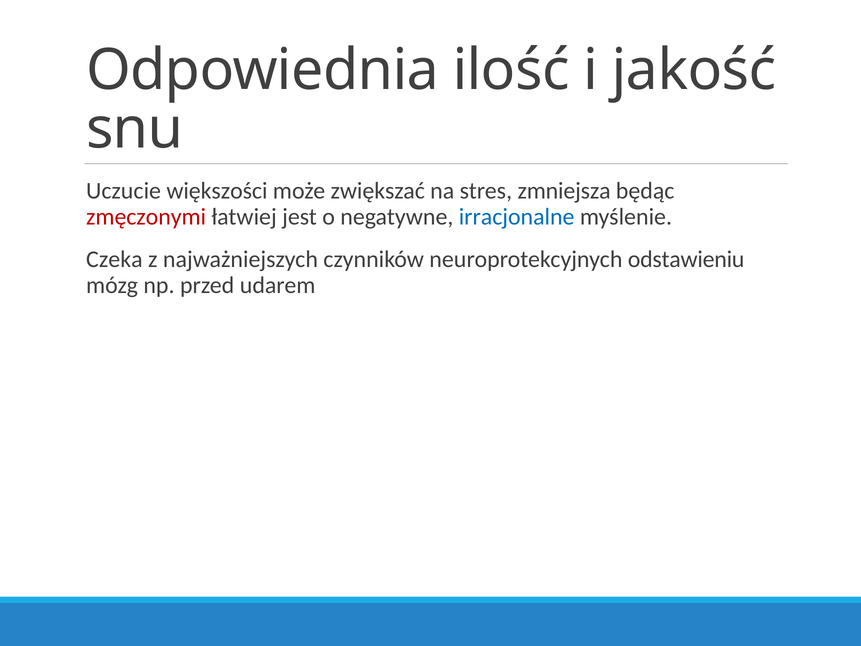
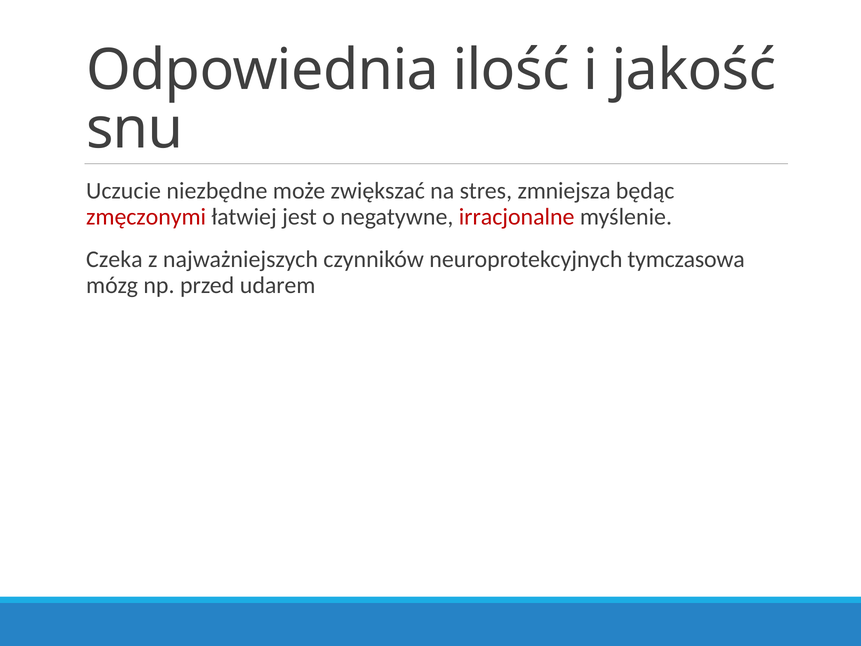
większości: większości -> niezbędne
irracjonalne colour: blue -> red
odstawieniu: odstawieniu -> tymczasowa
